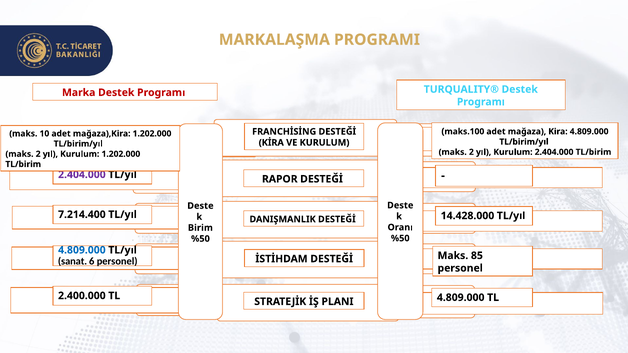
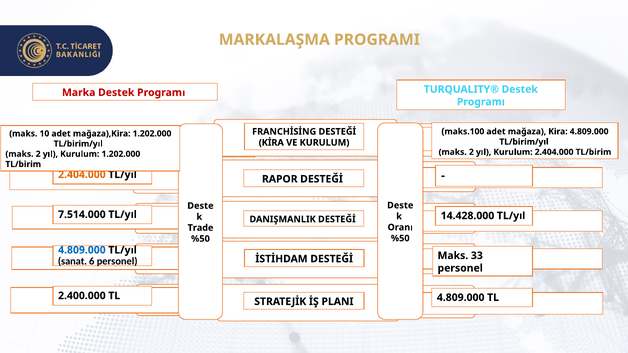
2.404.000 at (82, 175) colour: purple -> orange
7.214.400: 7.214.400 -> 7.514.000
Birim: Birim -> Trade
85: 85 -> 33
